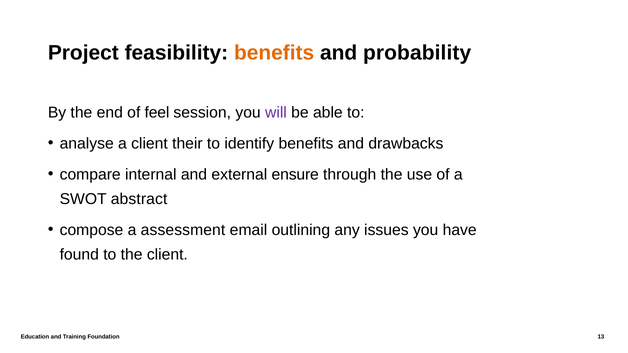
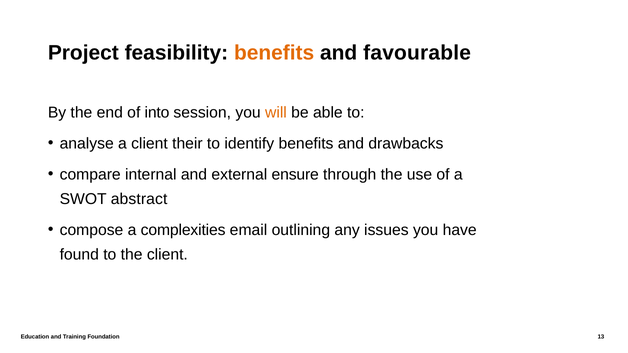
probability: probability -> favourable
feel: feel -> into
will colour: purple -> orange
assessment: assessment -> complexities
